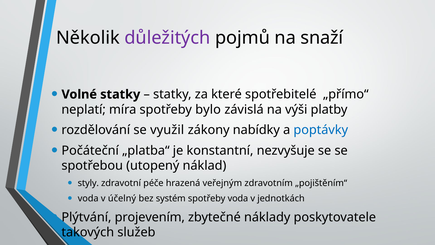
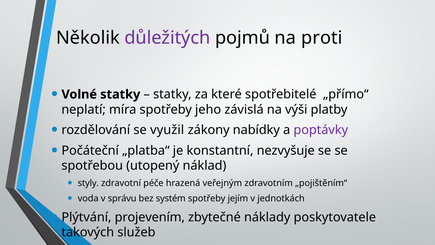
snaží: snaží -> proti
bylo: bylo -> jeho
poptávky colour: blue -> purple
účelný: účelný -> správu
spotřeby voda: voda -> jejím
